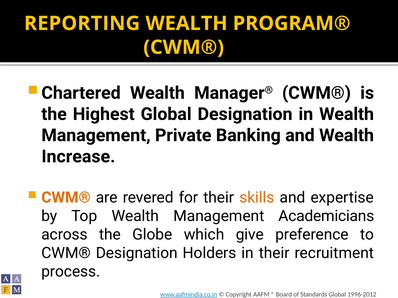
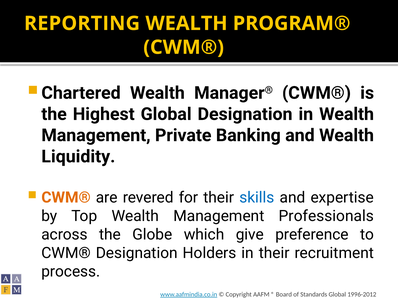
Increase: Increase -> Liquidity
skills colour: orange -> blue
Academicians: Academicians -> Professionals
